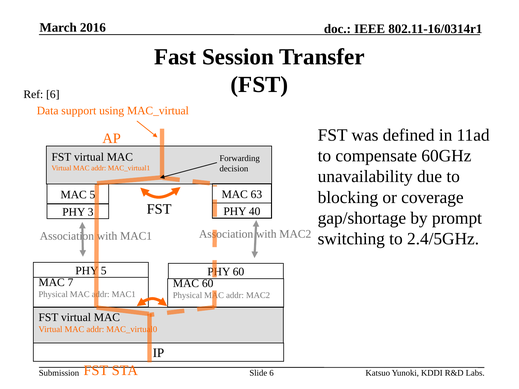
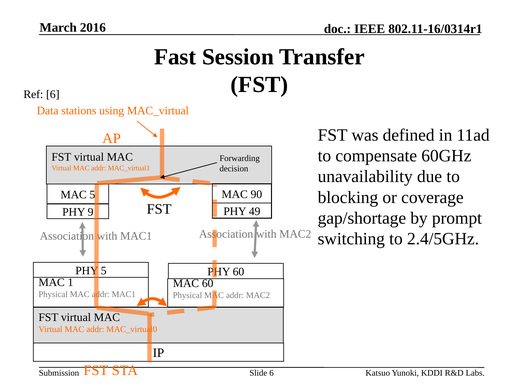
support: support -> stations
63: 63 -> 90
3: 3 -> 9
40: 40 -> 49
7: 7 -> 1
